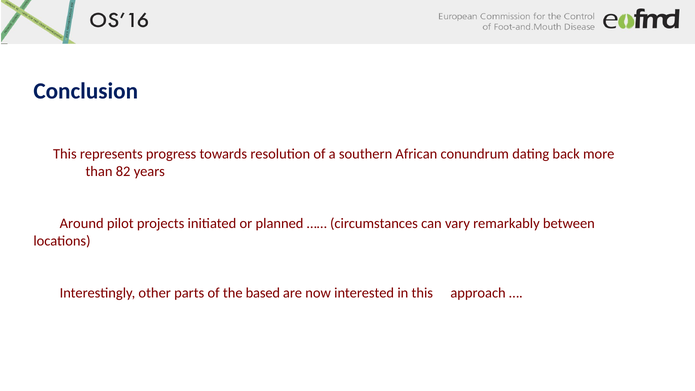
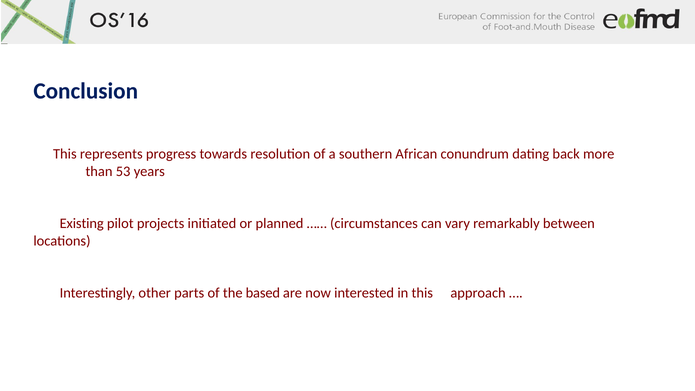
82: 82 -> 53
Around: Around -> Existing
